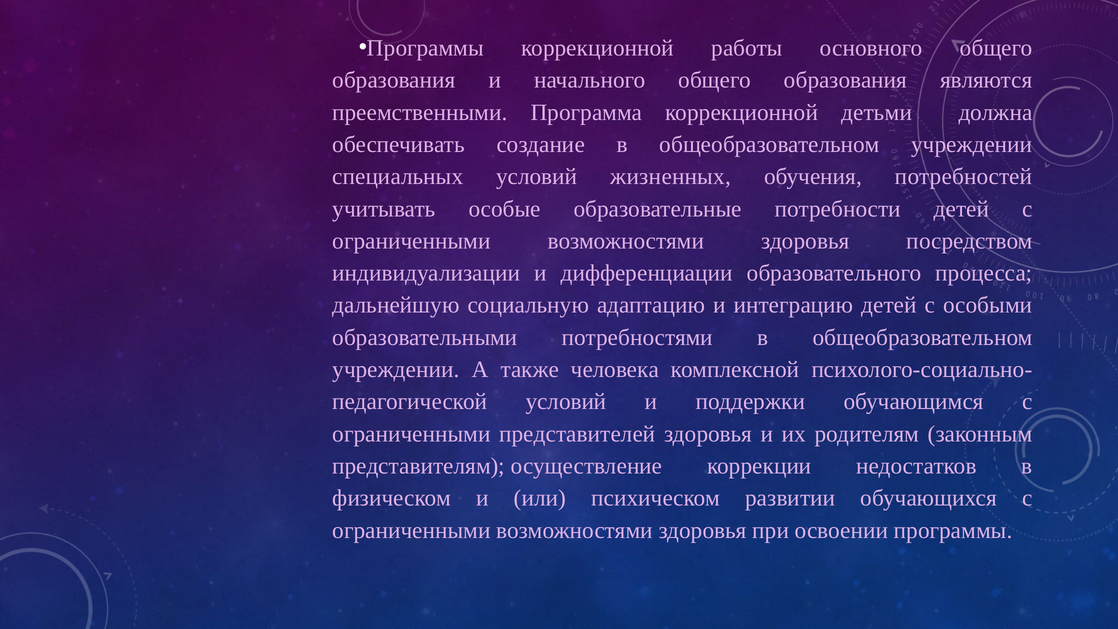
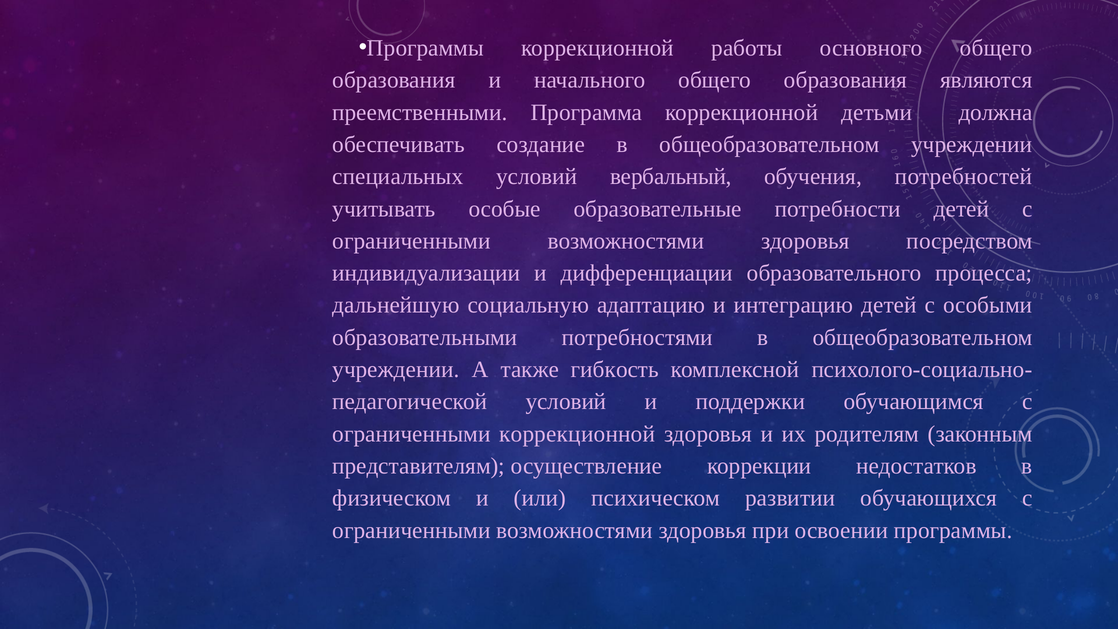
жизненных: жизненных -> вербальный
человека: человека -> гибкость
ограниченными представителей: представителей -> коррекционной
